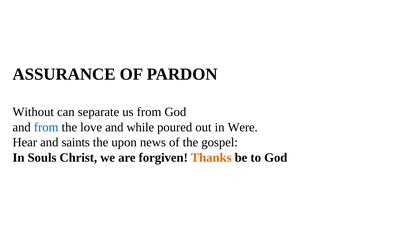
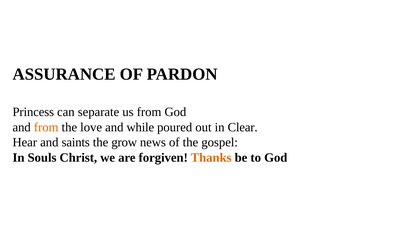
Without: Without -> Princess
from at (46, 127) colour: blue -> orange
Were: Were -> Clear
upon: upon -> grow
